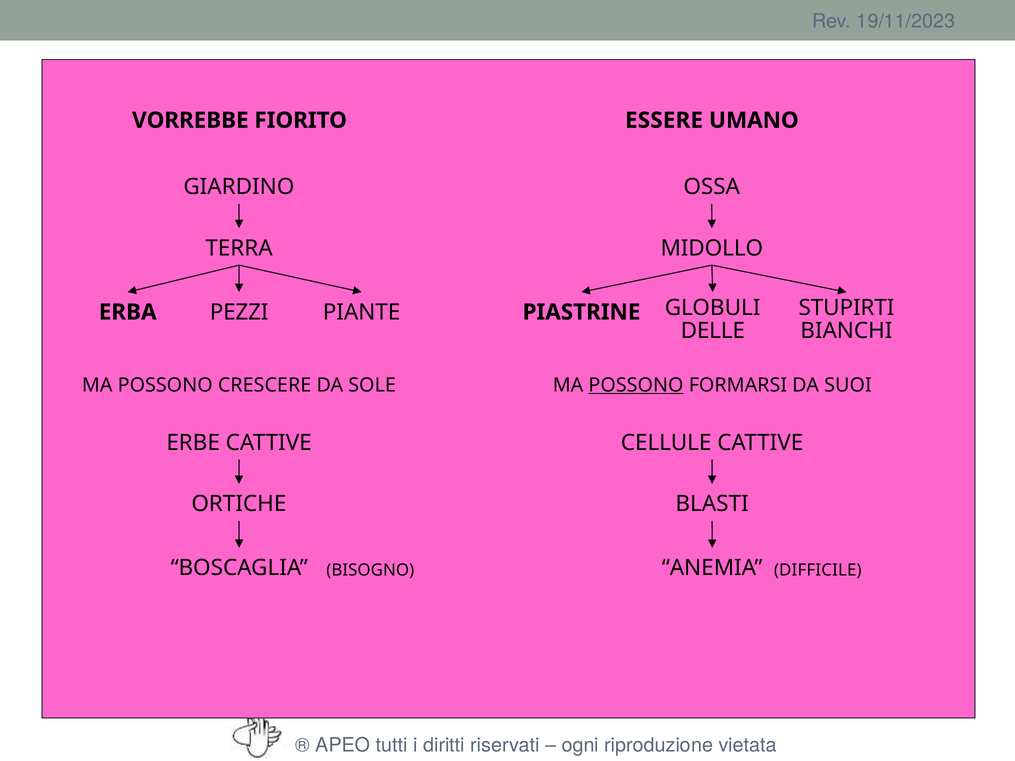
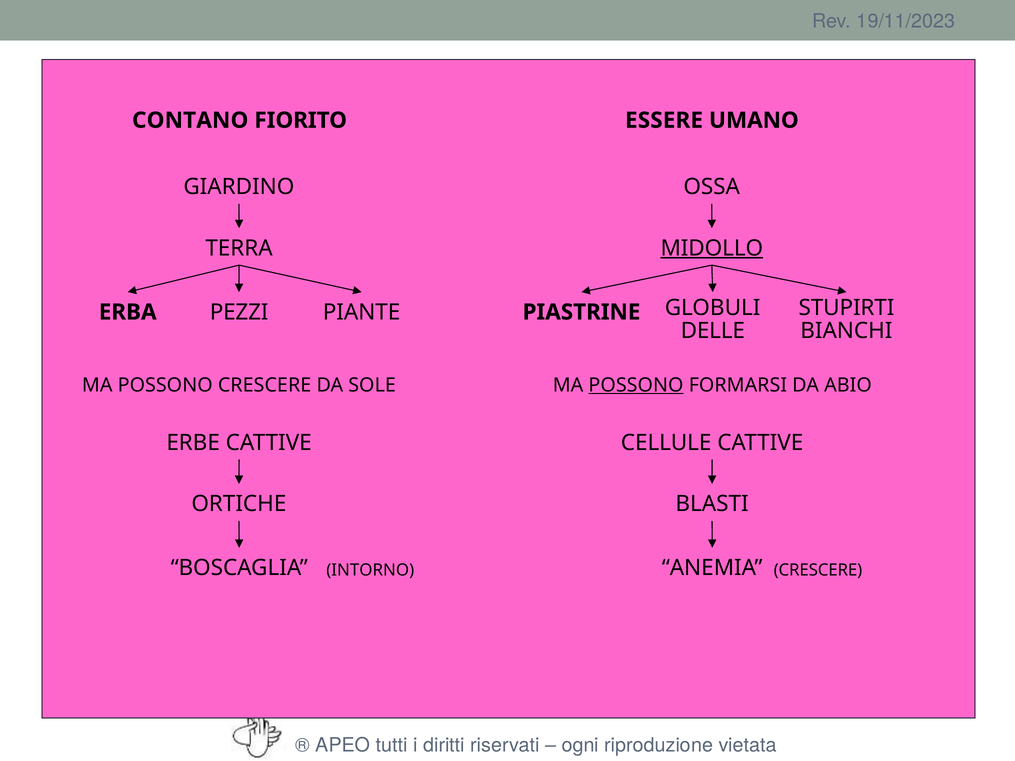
VORREBBE: VORREBBE -> CONTANO
MIDOLLO underline: none -> present
SUOI: SUOI -> ABIO
BISOGNO: BISOGNO -> INTORNO
ANEMIA DIFFICILE: DIFFICILE -> CRESCERE
